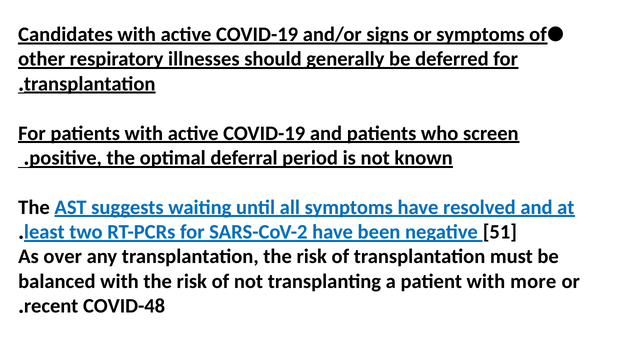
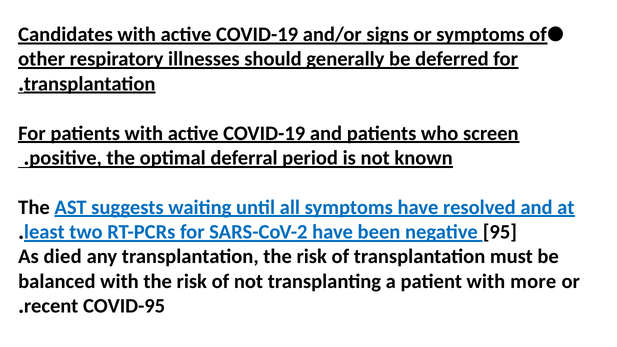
51: 51 -> 95
over: over -> died
COVID-48: COVID-48 -> COVID-95
